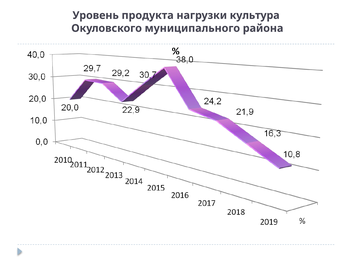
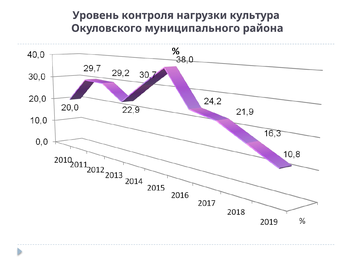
продукта: продукта -> контроля
